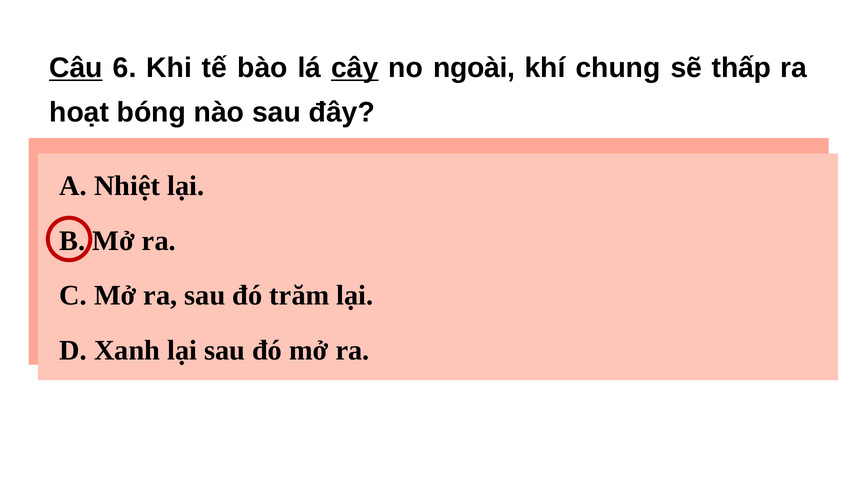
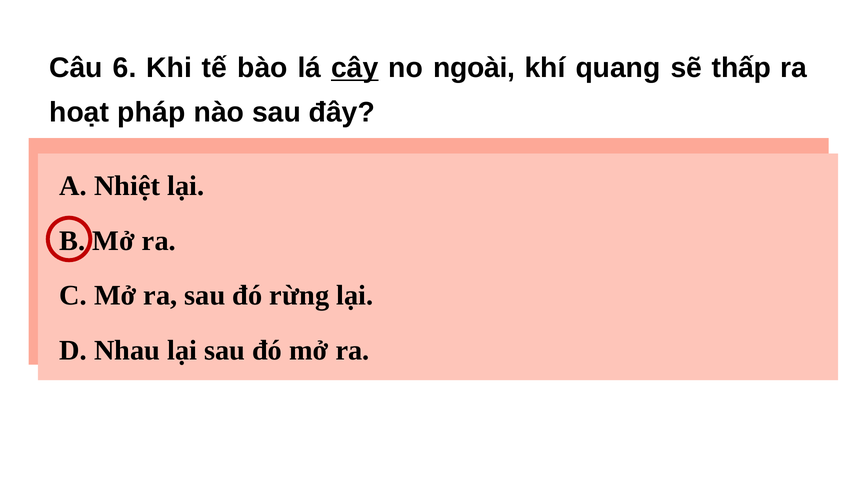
Câu underline: present -> none
chung: chung -> quang
bóng: bóng -> pháp
trăm: trăm -> rừng
Xanh: Xanh -> Nhau
